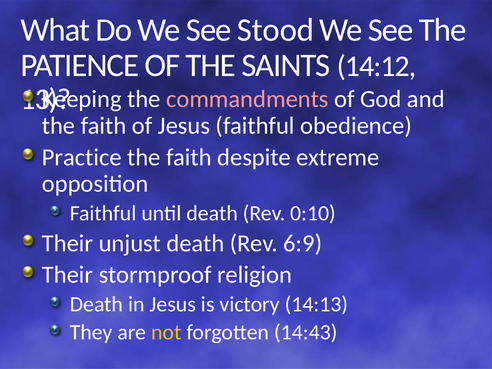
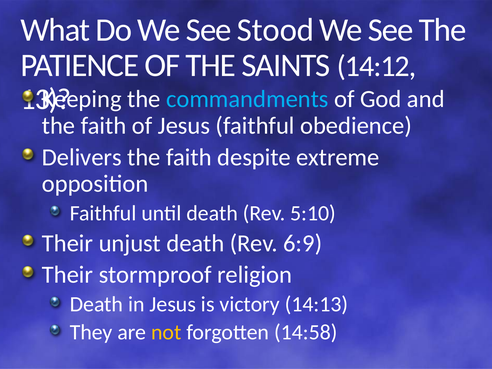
commandments colour: pink -> light blue
Practice: Practice -> Delivers
0:10: 0:10 -> 5:10
14:43: 14:43 -> 14:58
